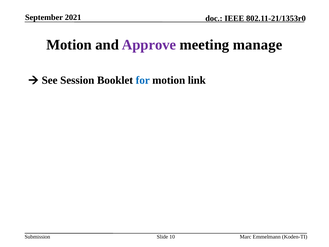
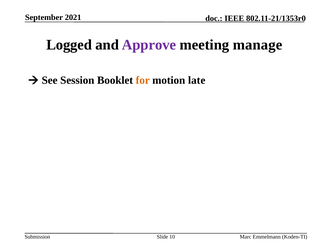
Motion at (69, 45): Motion -> Logged
for colour: blue -> orange
link: link -> late
